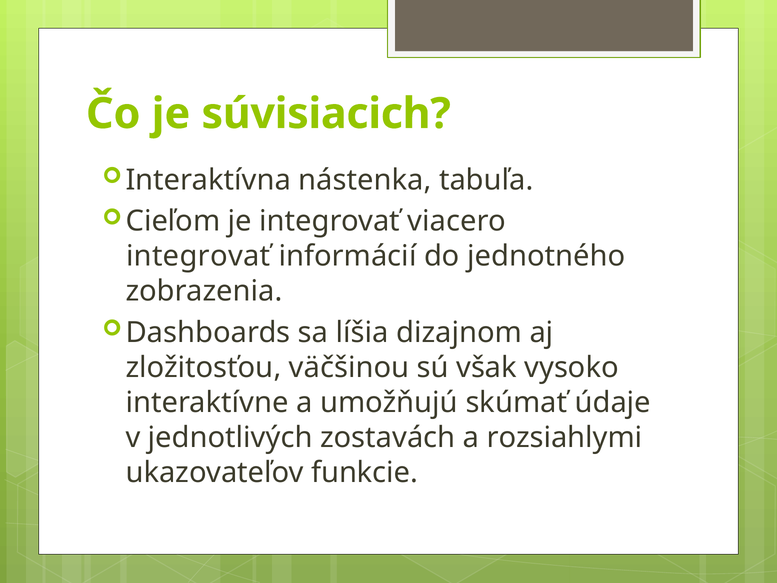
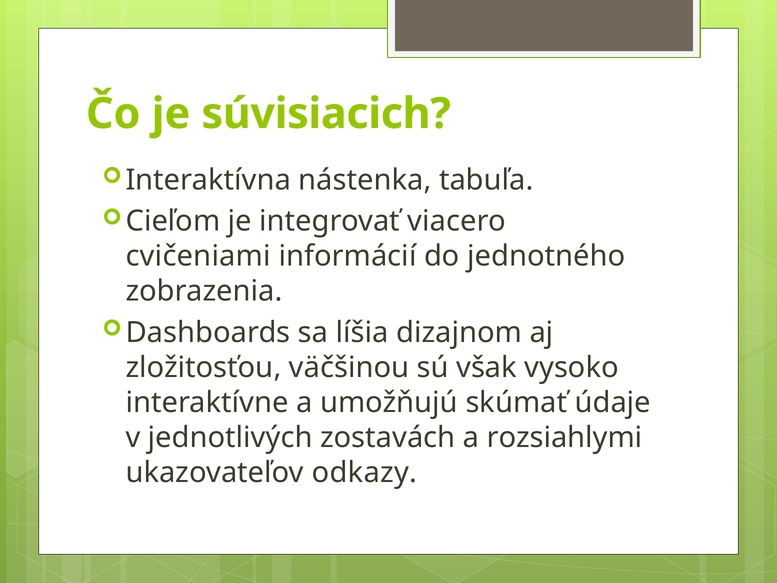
integrovať at (198, 256): integrovať -> cvičeniami
funkcie: funkcie -> odkazy
